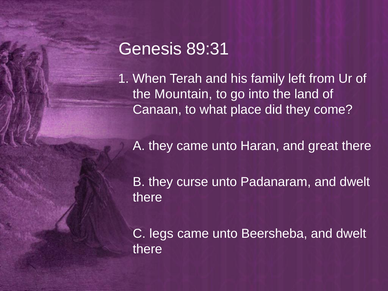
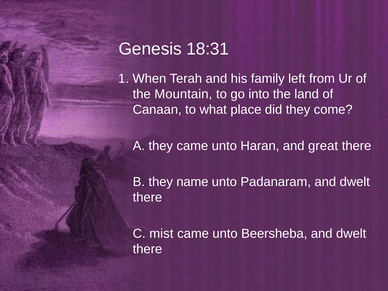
89:31: 89:31 -> 18:31
curse: curse -> name
legs: legs -> mist
